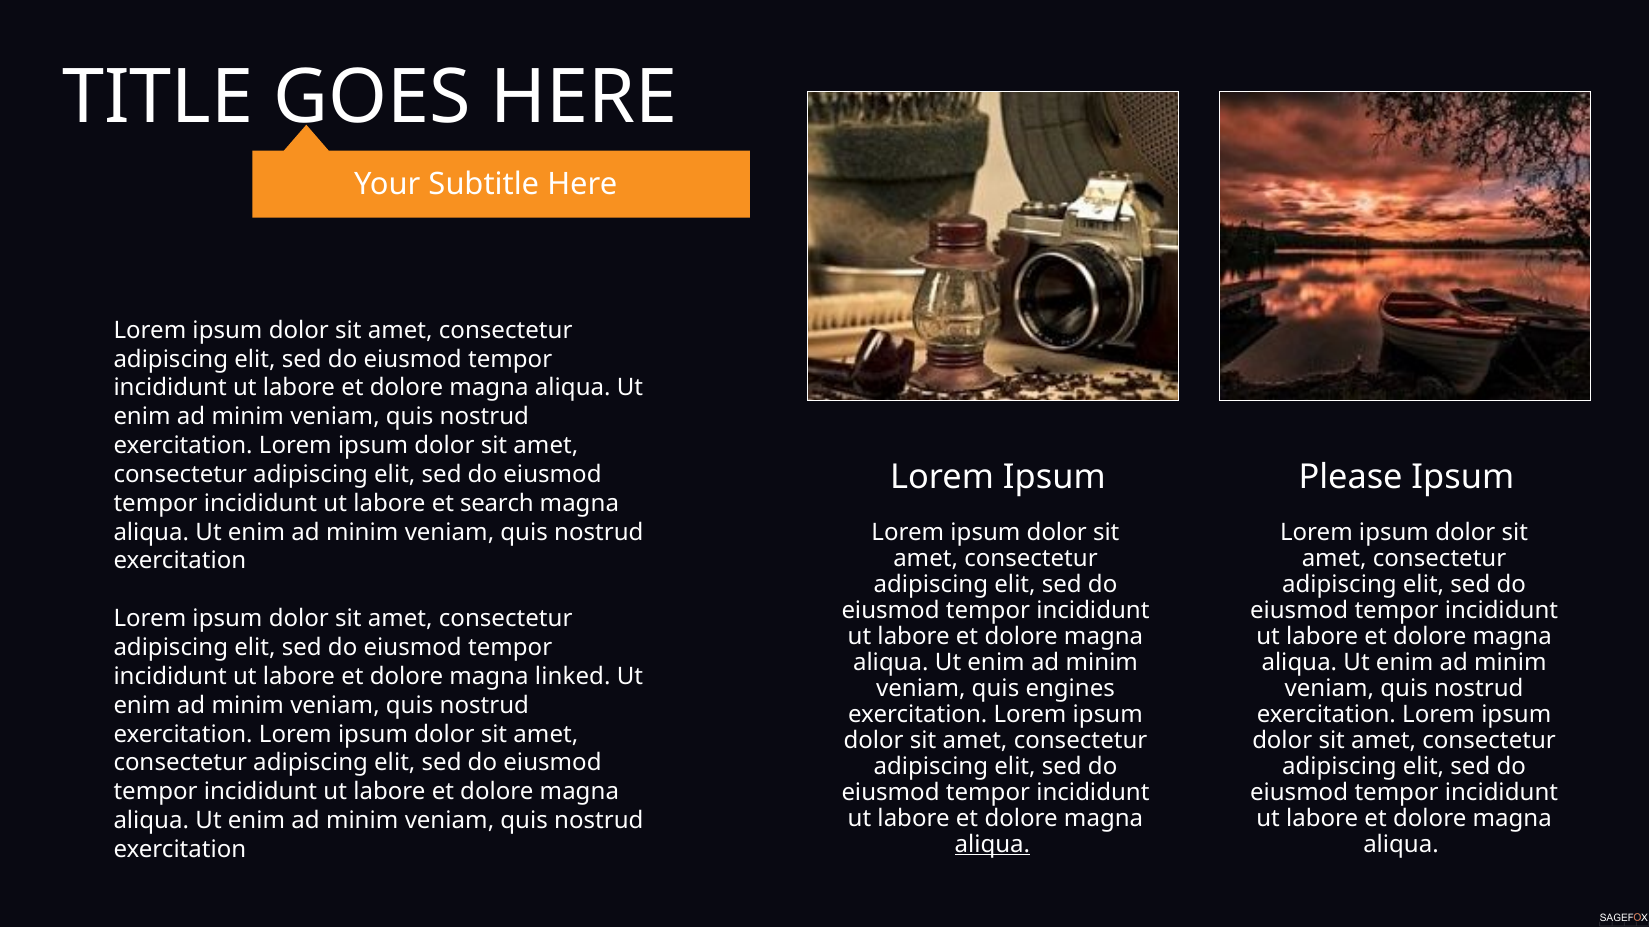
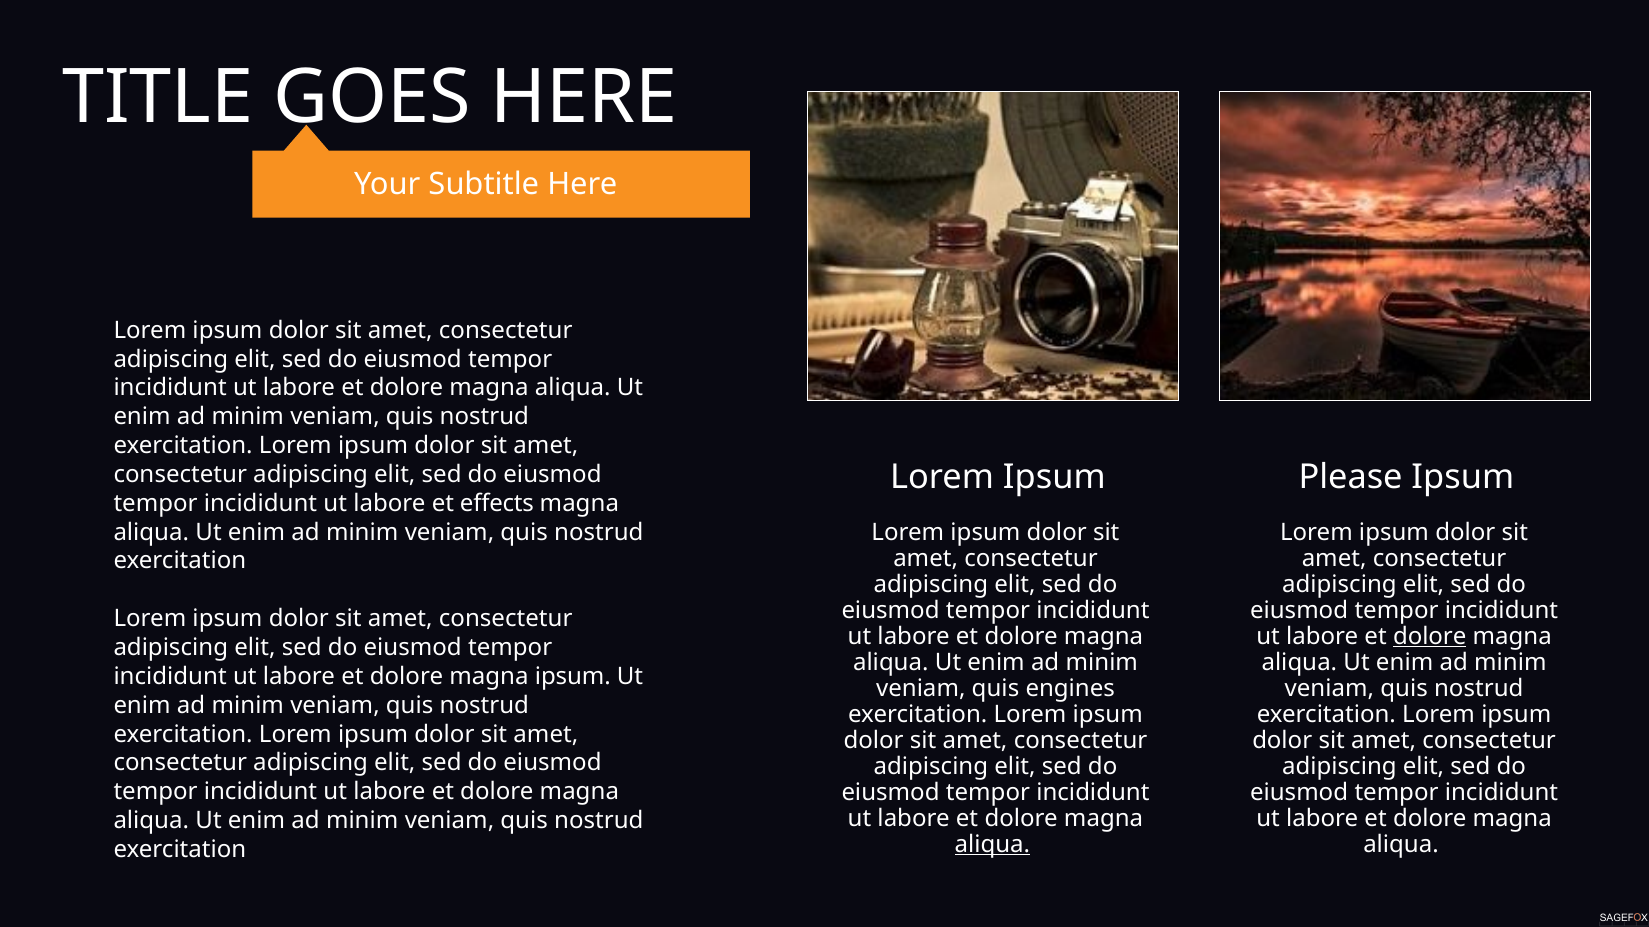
search: search -> effects
dolore at (1430, 637) underline: none -> present
magna linked: linked -> ipsum
